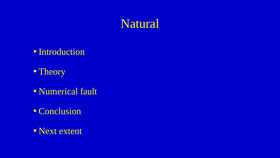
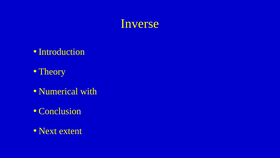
Natural: Natural -> Inverse
fault: fault -> with
